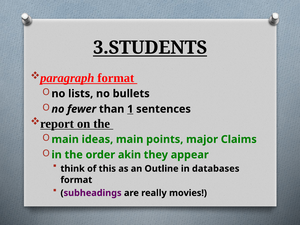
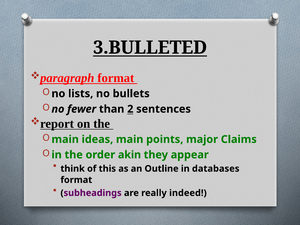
3.STUDENTS: 3.STUDENTS -> 3.BULLETED
1: 1 -> 2
movies: movies -> indeed
